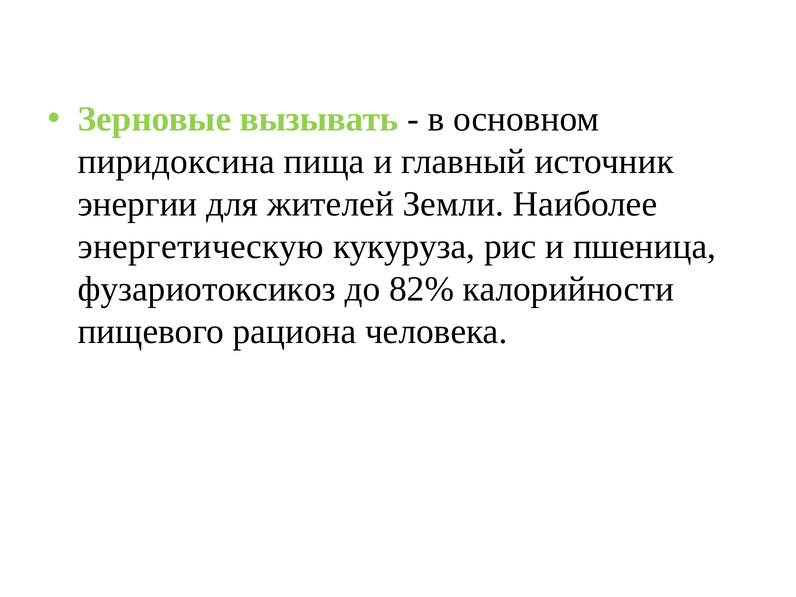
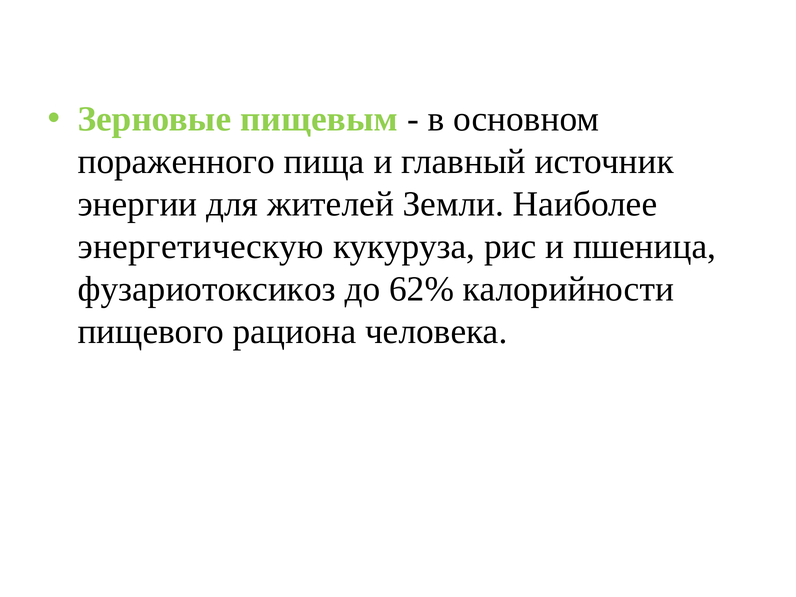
вызывать: вызывать -> пищевым
пиридоксина: пиридоксина -> пораженного
82%: 82% -> 62%
